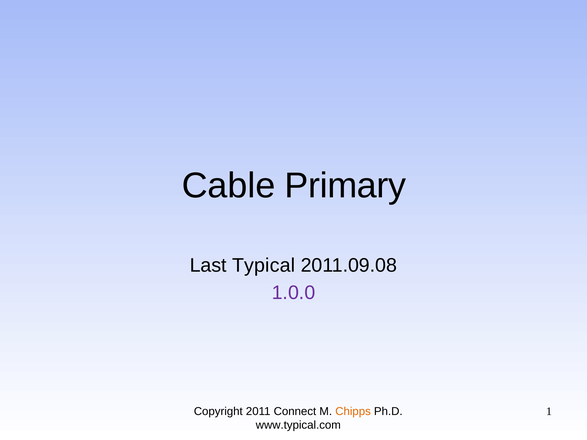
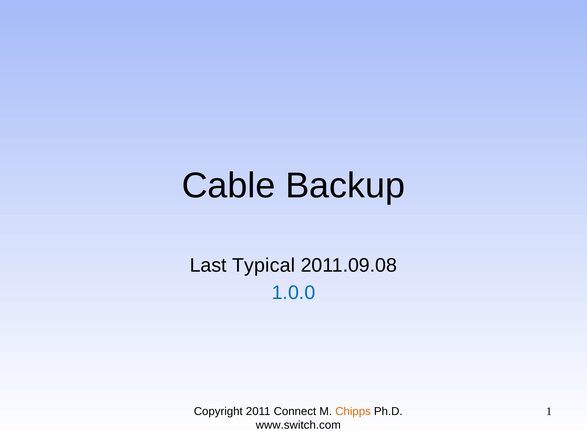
Primary: Primary -> Backup
1.0.0 colour: purple -> blue
www.typical.com: www.typical.com -> www.switch.com
